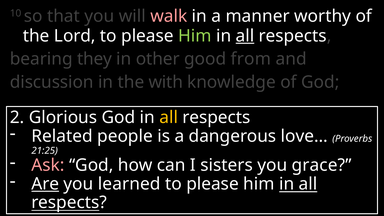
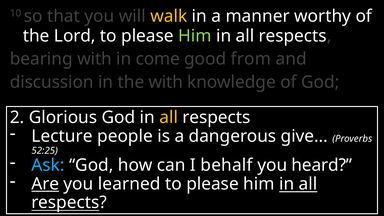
walk colour: pink -> yellow
all at (245, 36) underline: present -> none
bearing they: they -> with
other: other -> come
Related: Related -> Lecture
love…: love… -> give…
21:25: 21:25 -> 52:25
Ask colour: pink -> light blue
sisters: sisters -> behalf
grace: grace -> heard
